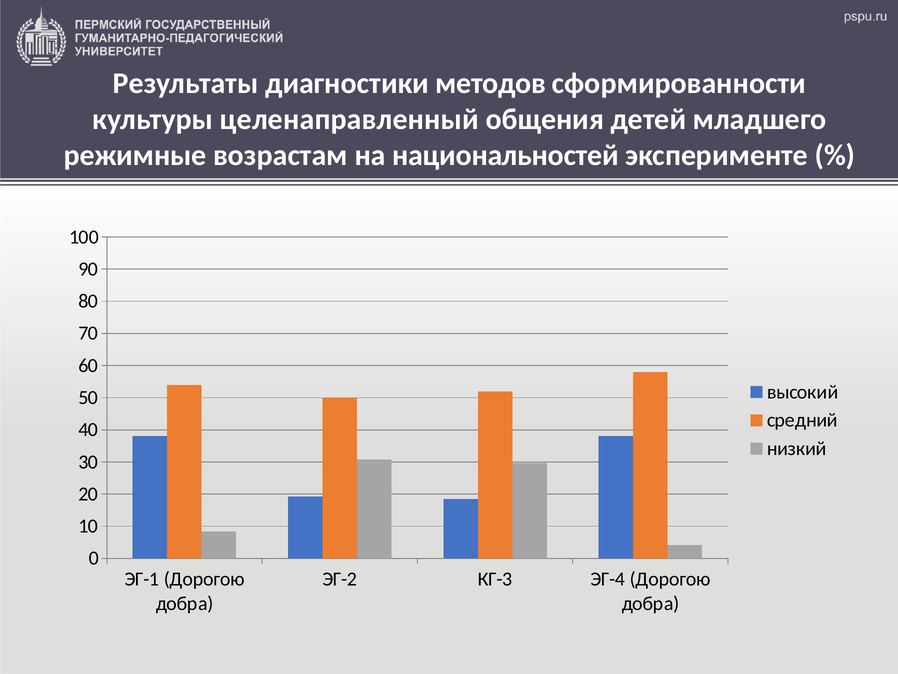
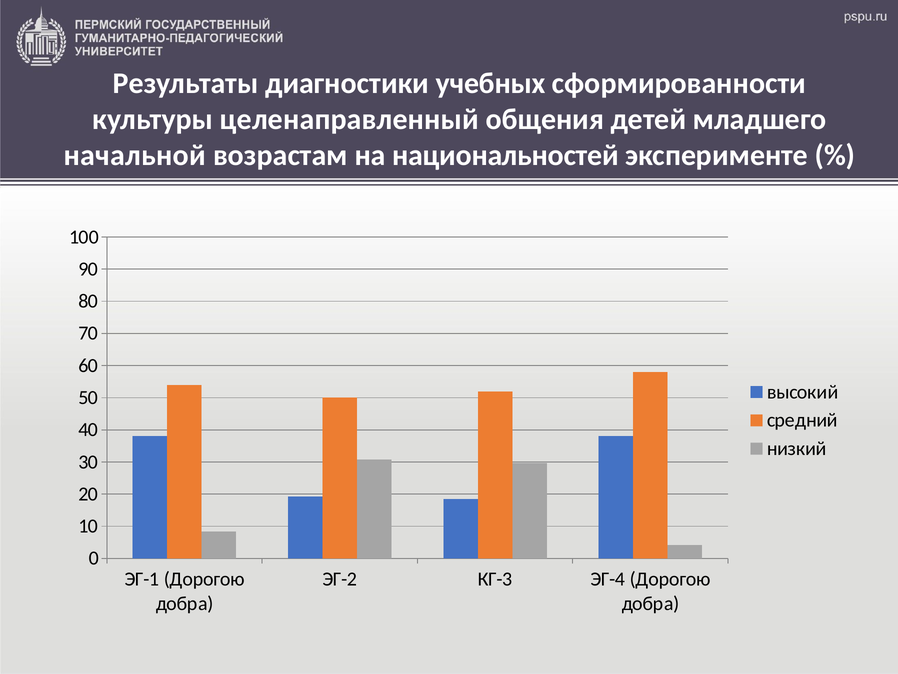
методов: методов -> учебных
режимные: режимные -> начальной
